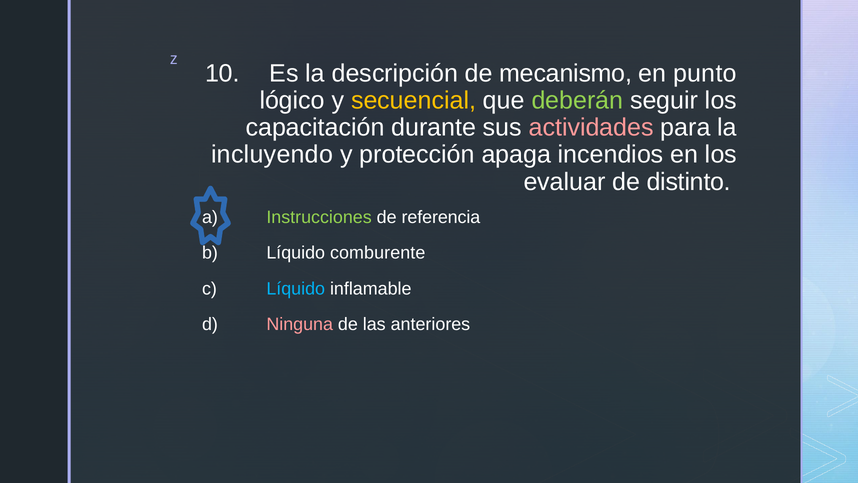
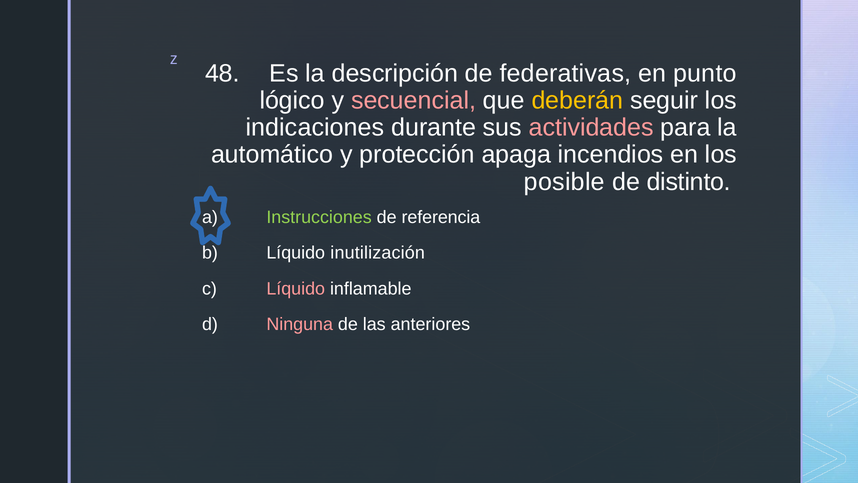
10: 10 -> 48
mecanismo: mecanismo -> federativas
secuencial colour: yellow -> pink
deberán colour: light green -> yellow
capacitación: capacitación -> indicaciones
incluyendo: incluyendo -> automático
evaluar: evaluar -> posible
comburente: comburente -> inutilización
Líquido at (296, 288) colour: light blue -> pink
